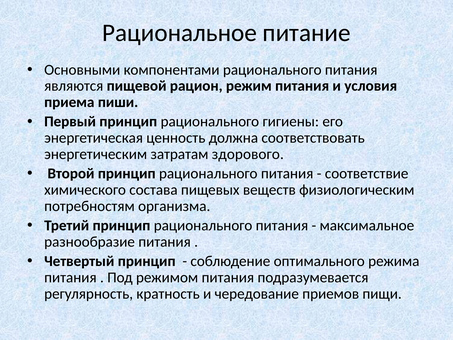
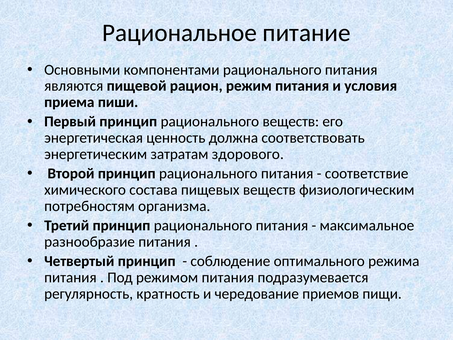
рационального гигиены: гигиены -> веществ
